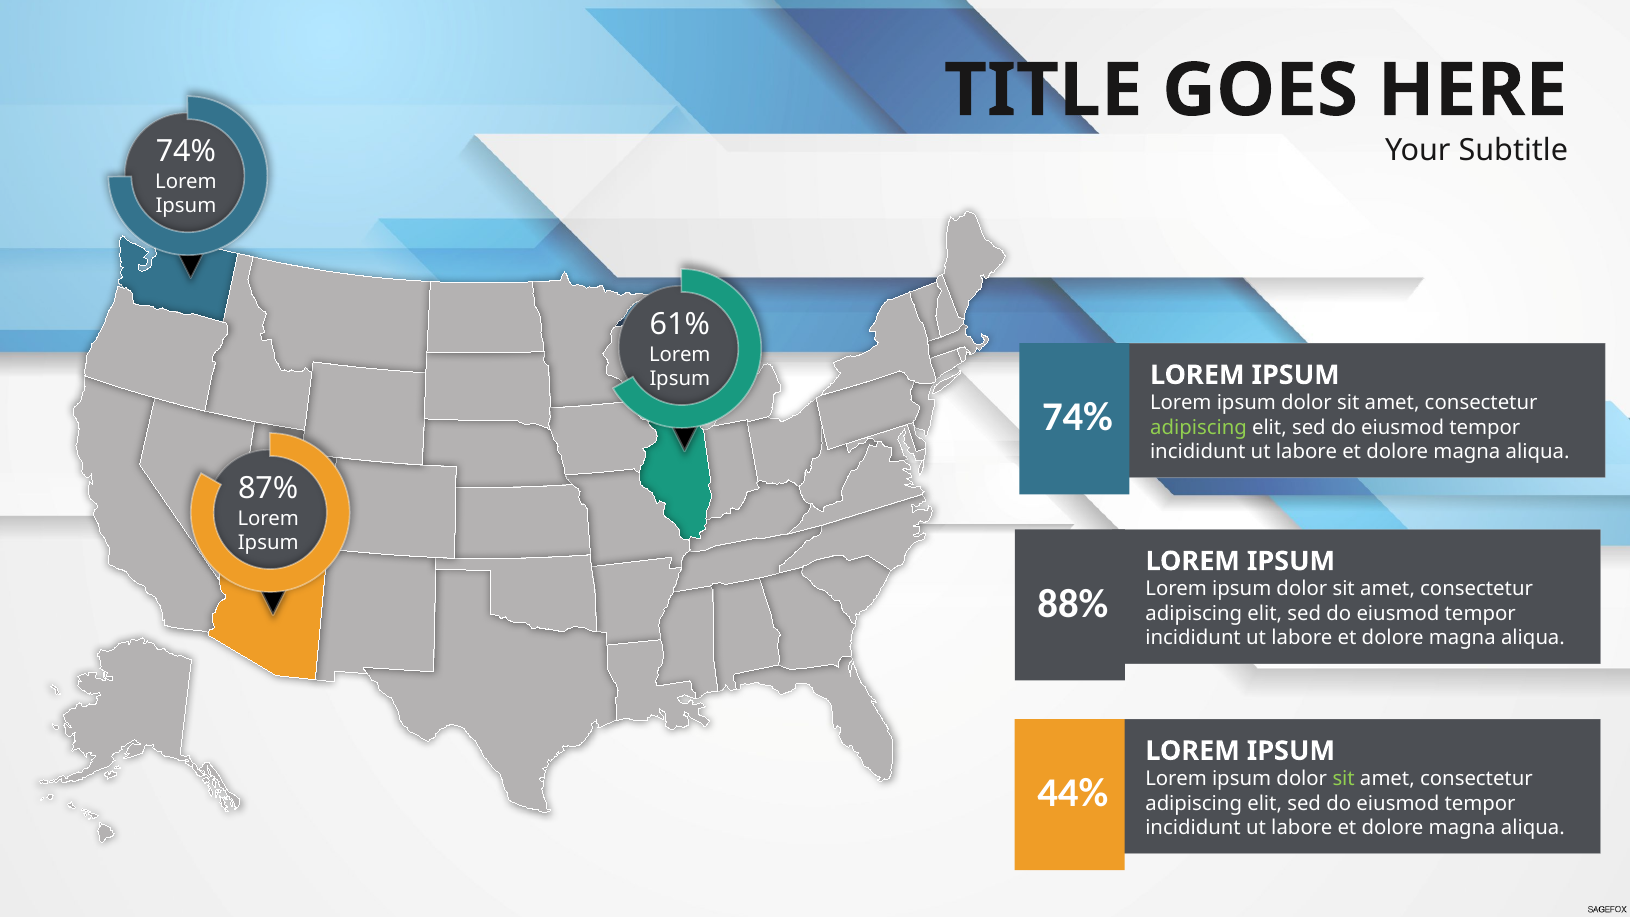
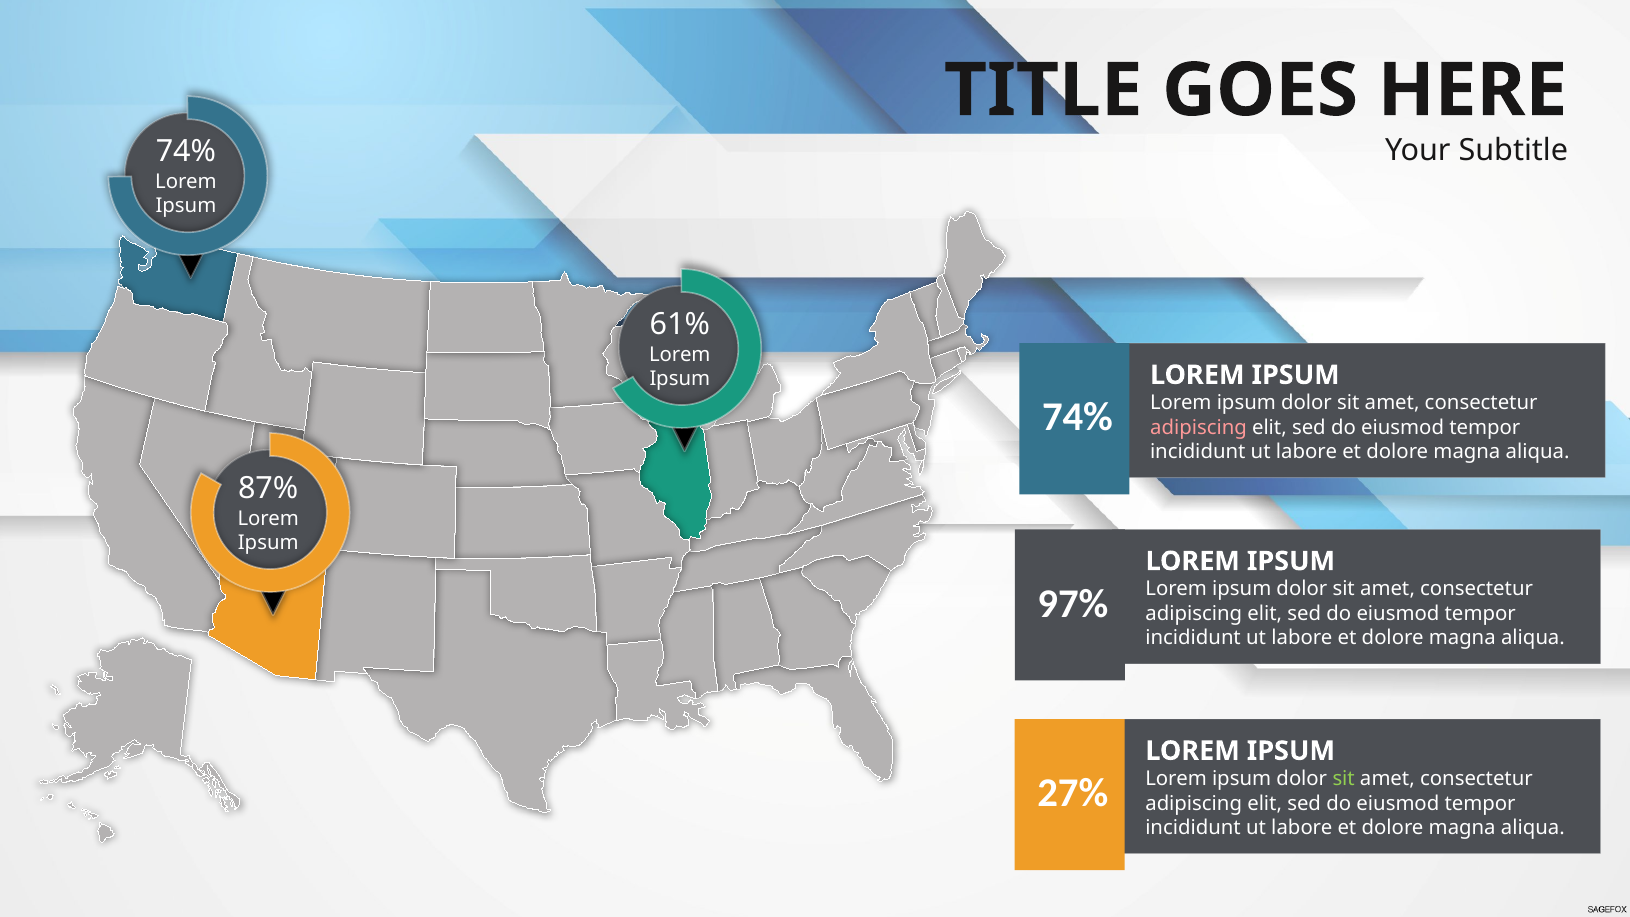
adipiscing at (1198, 427) colour: light green -> pink
88%: 88% -> 97%
44%: 44% -> 27%
